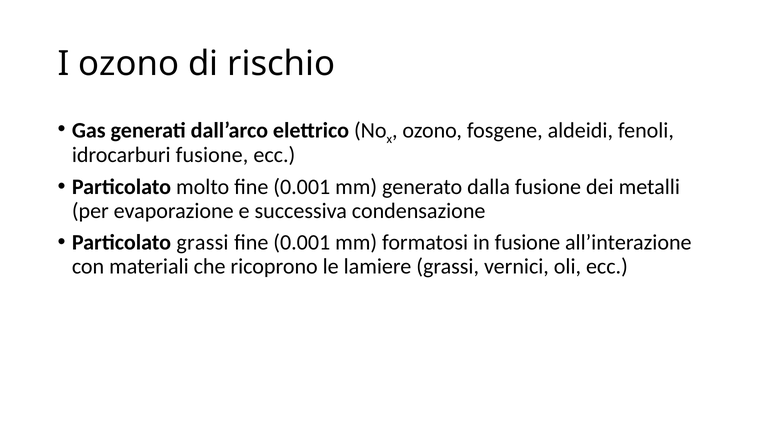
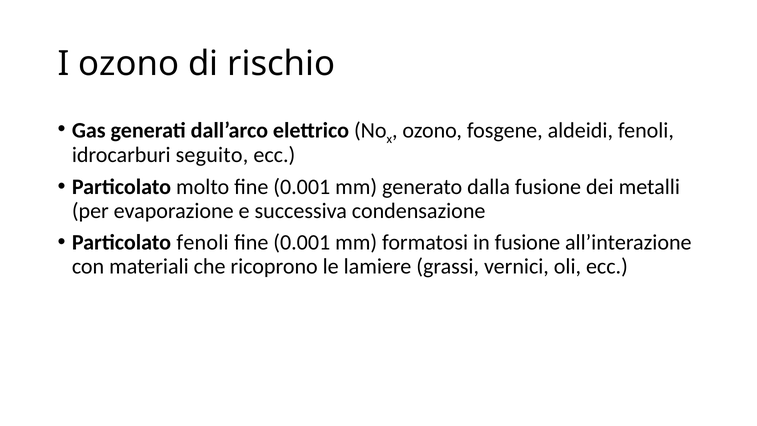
idrocarburi fusione: fusione -> seguito
Particolato grassi: grassi -> fenoli
